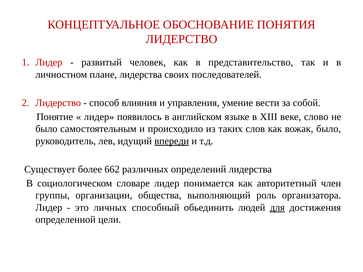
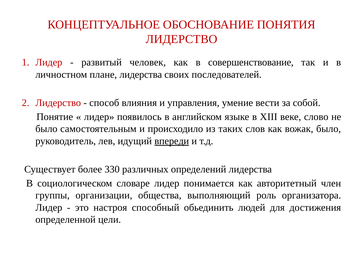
представительство: представительство -> совершенствование
662: 662 -> 330
личных: личных -> настроя
для underline: present -> none
